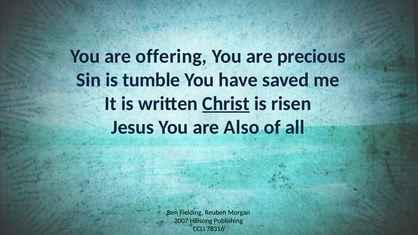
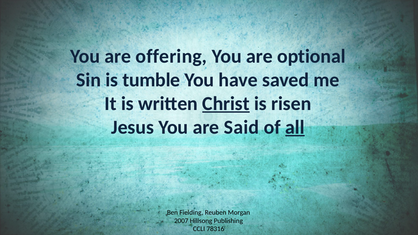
precious: precious -> optional
Also: Also -> Said
all underline: none -> present
